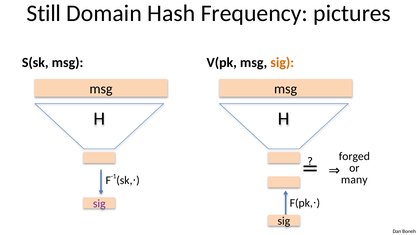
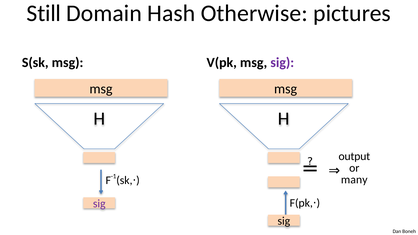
Frequency: Frequency -> Otherwise
sig at (282, 63) colour: orange -> purple
forged: forged -> output
